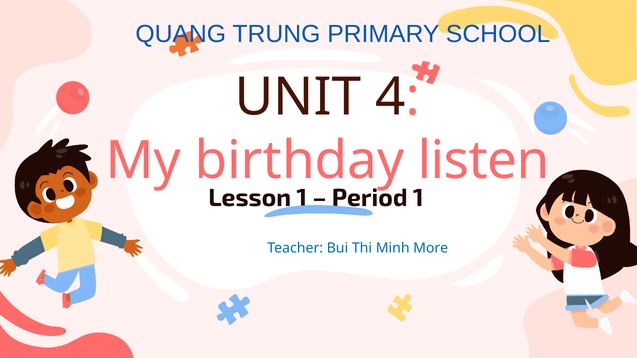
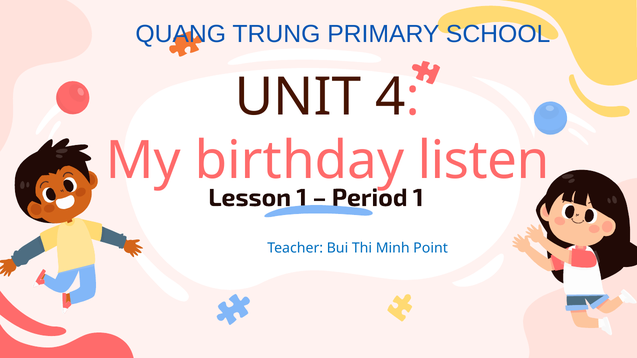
More: More -> Point
